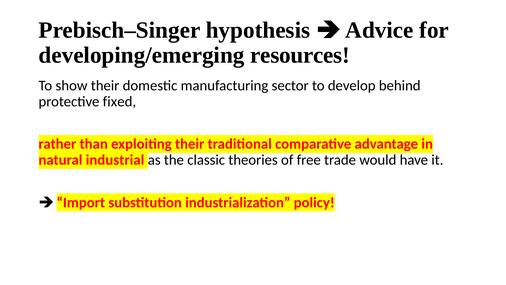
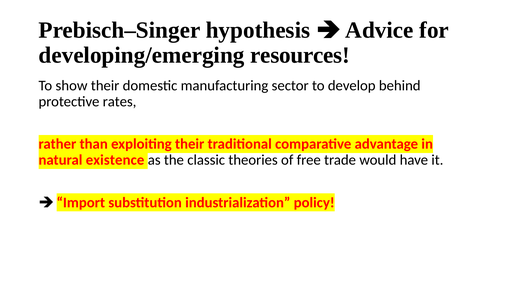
fixed: fixed -> rates
industrial: industrial -> existence
